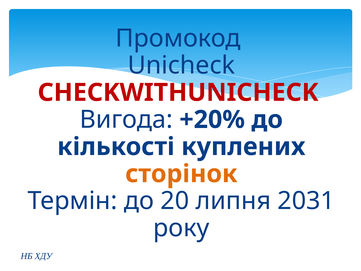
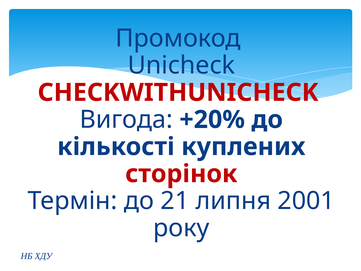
сторінок colour: orange -> red
20: 20 -> 21
2031: 2031 -> 2001
